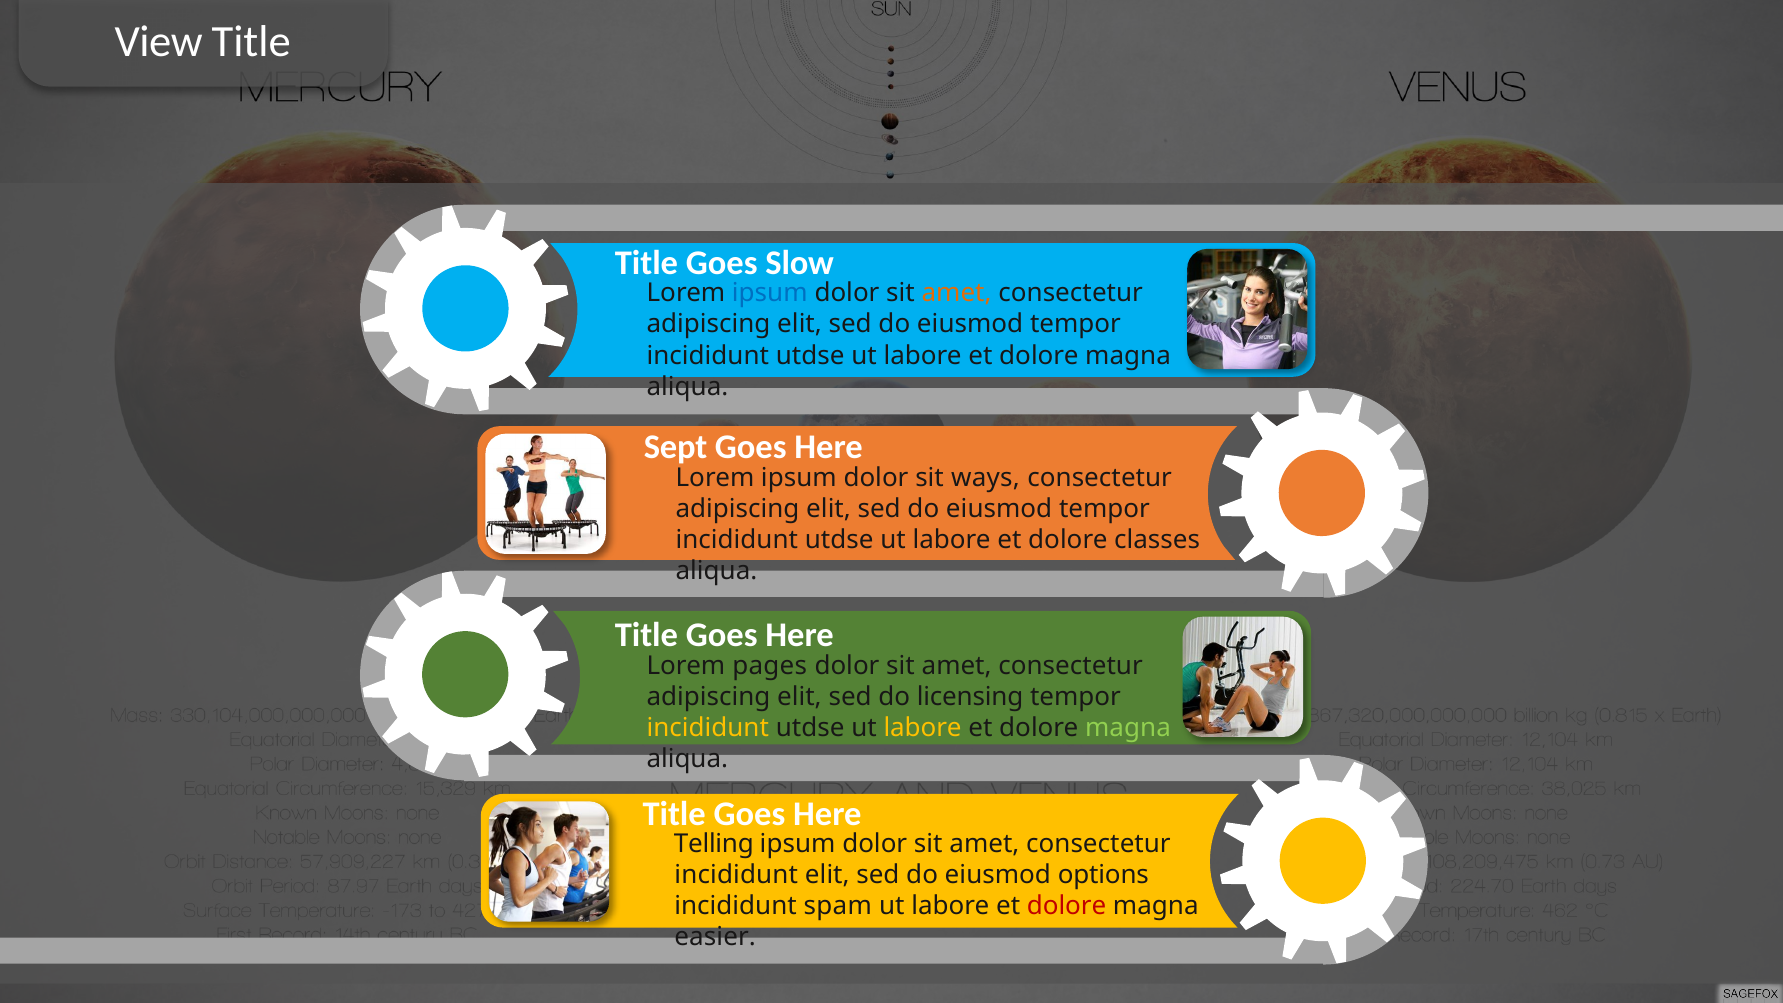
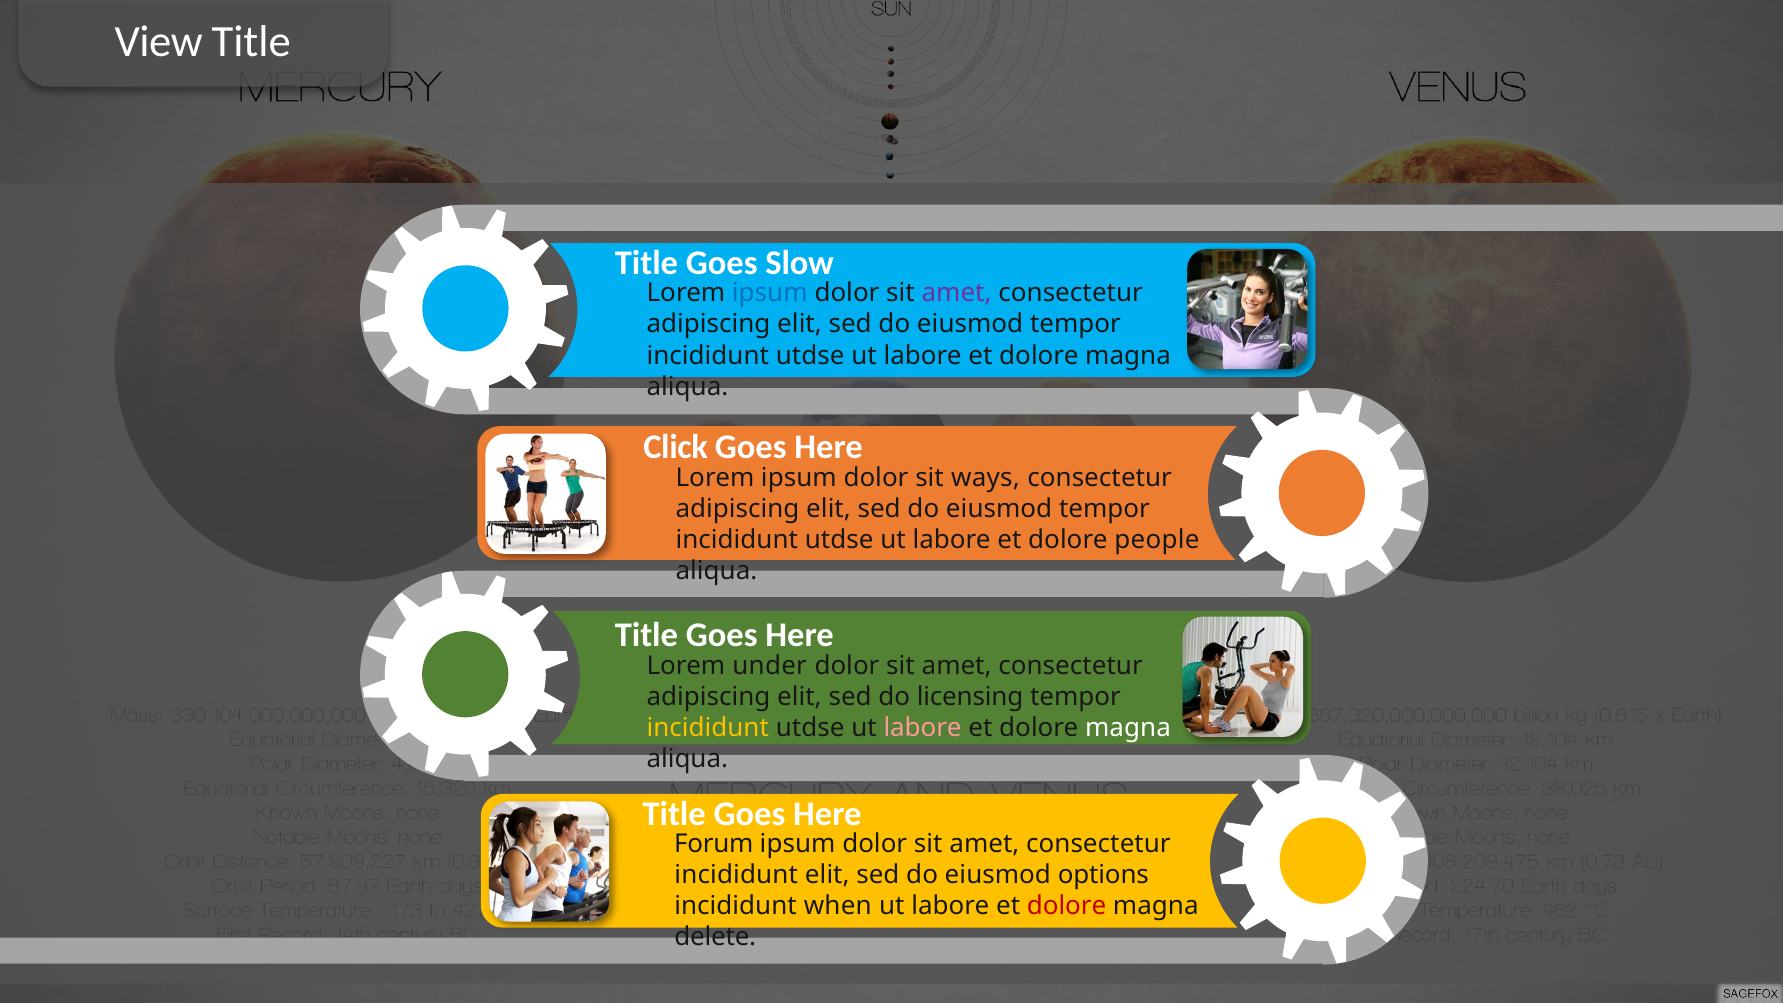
amet at (957, 293) colour: orange -> purple
Sept: Sept -> Click
classes: classes -> people
pages: pages -> under
labore at (923, 728) colour: yellow -> pink
magna at (1128, 728) colour: light green -> white
Telling: Telling -> Forum
spam: spam -> when
easier: easier -> delete
